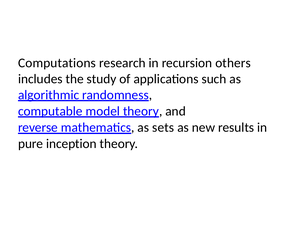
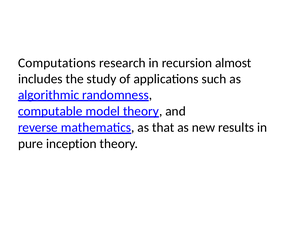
others: others -> almost
sets: sets -> that
